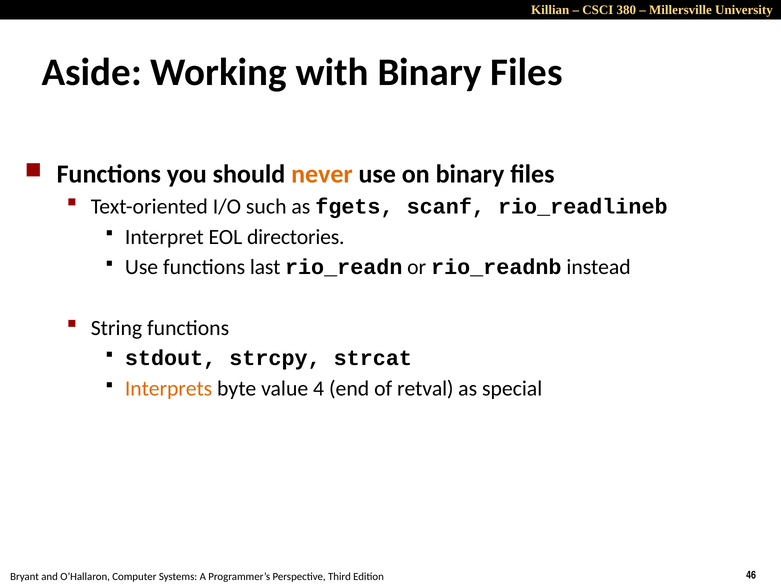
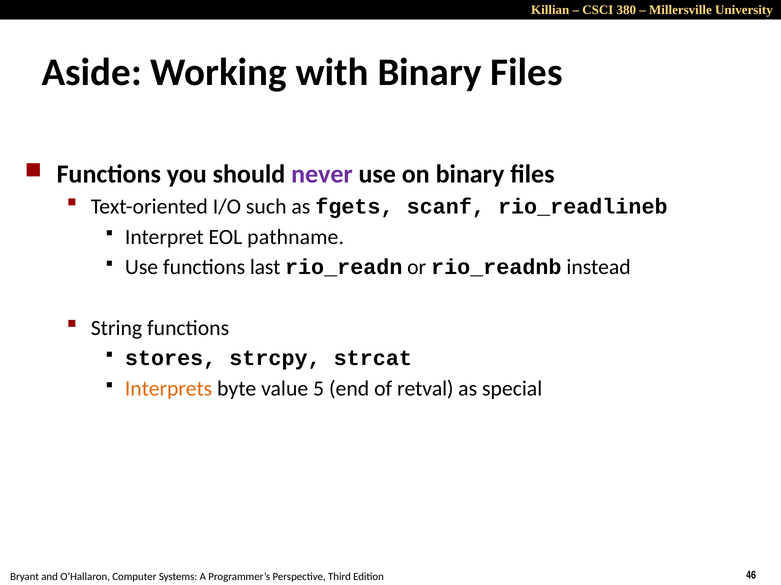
never colour: orange -> purple
directories: directories -> pathname
stdout: stdout -> stores
4: 4 -> 5
